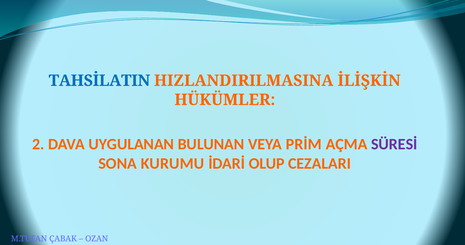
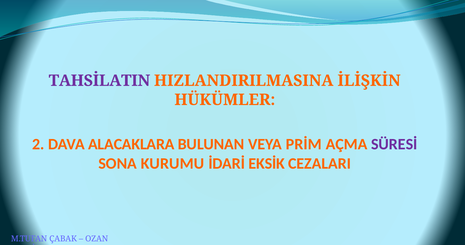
TAHSİLATIN colour: blue -> purple
UYGULANAN: UYGULANAN -> ALACAKLARA
OLUP: OLUP -> EKSİK
